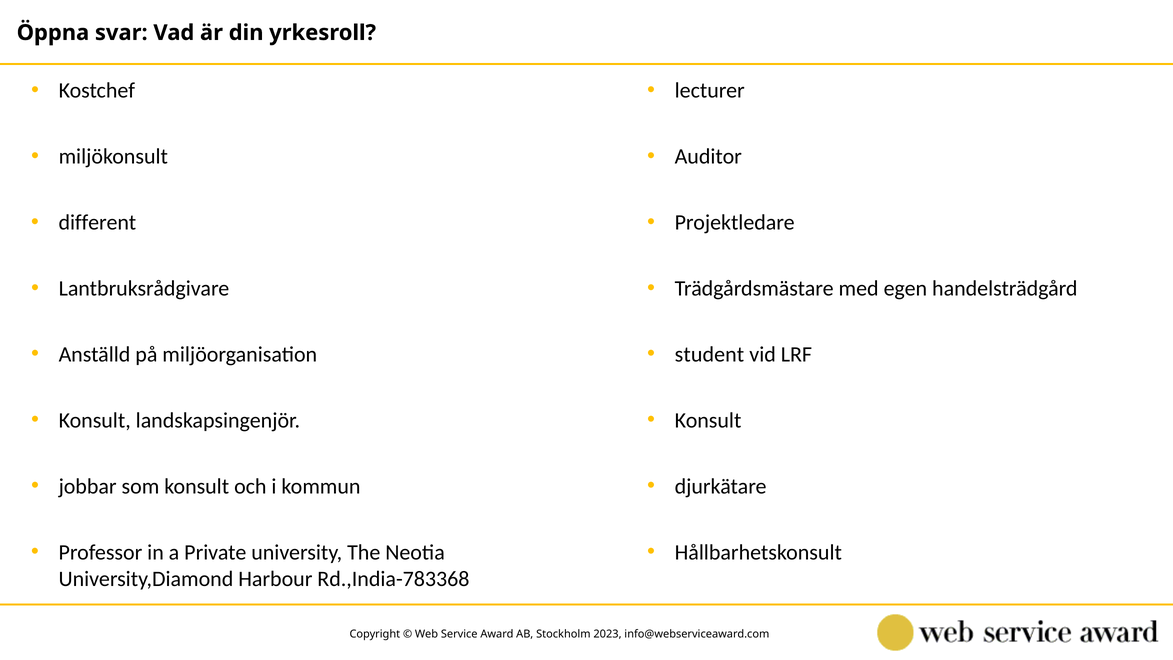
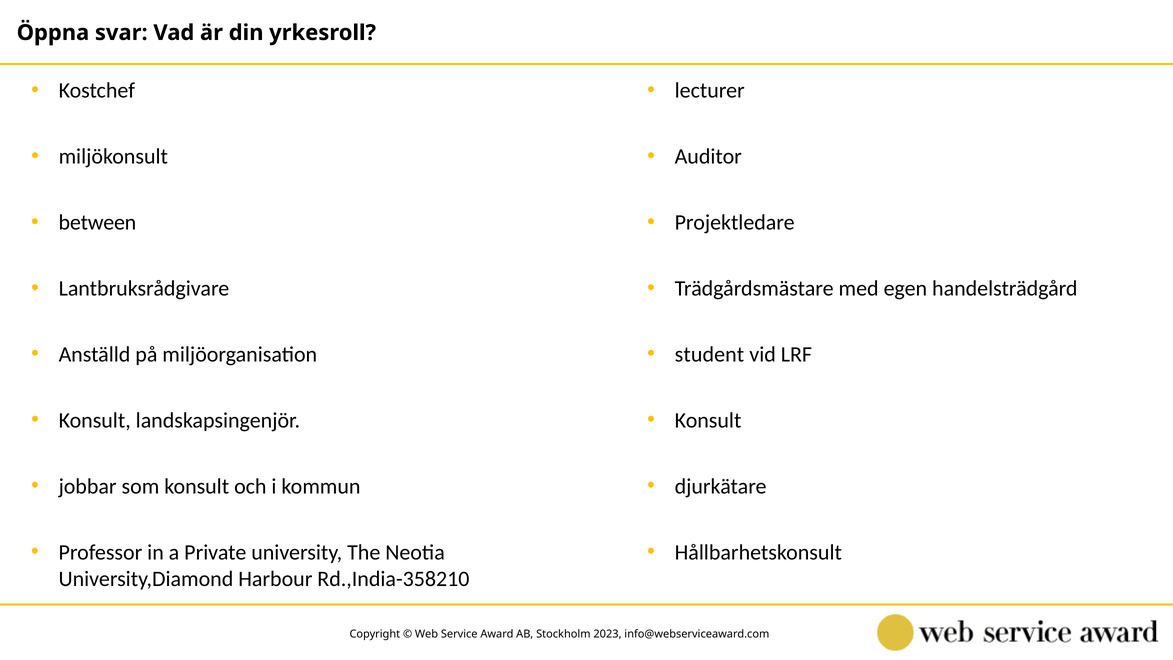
different: different -> between
Rd.,India-783368: Rd.,India-783368 -> Rd.,India-358210
